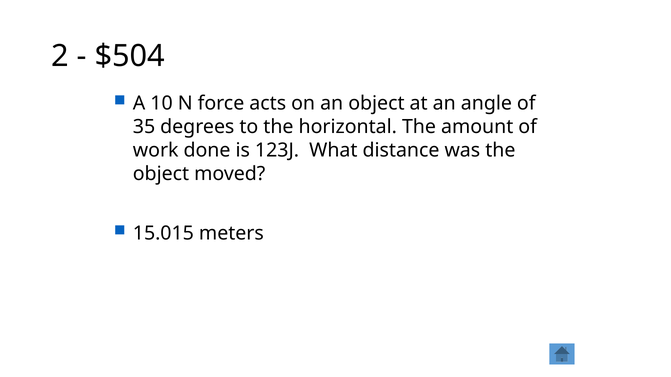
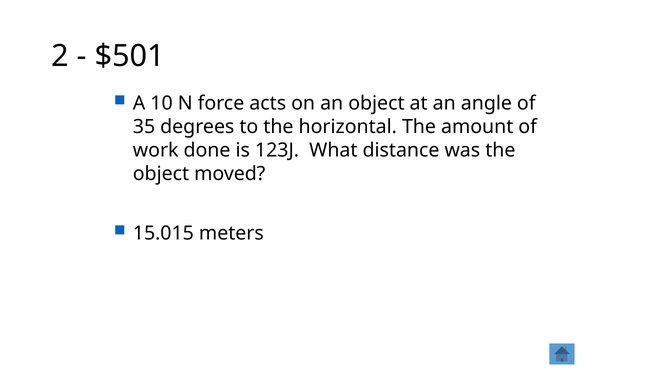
$504: $504 -> $501
